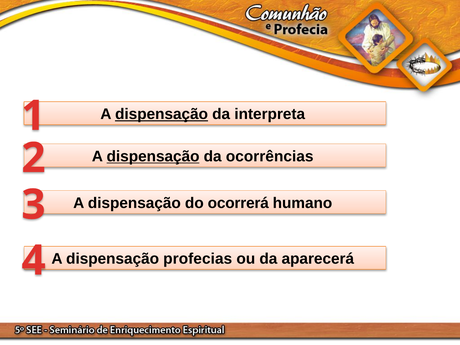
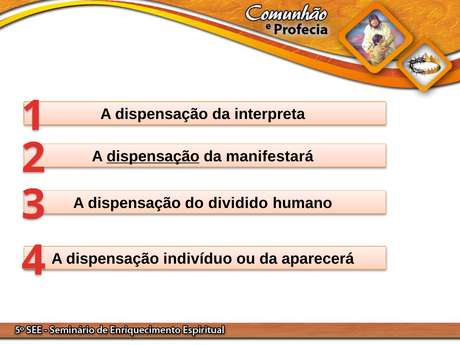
dispensação at (162, 114) underline: present -> none
ocorrências: ocorrências -> manifestará
ocorrerá: ocorrerá -> dividido
profecias: profecias -> indivíduo
